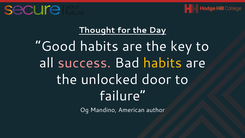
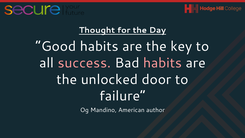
habits at (163, 63) colour: yellow -> pink
